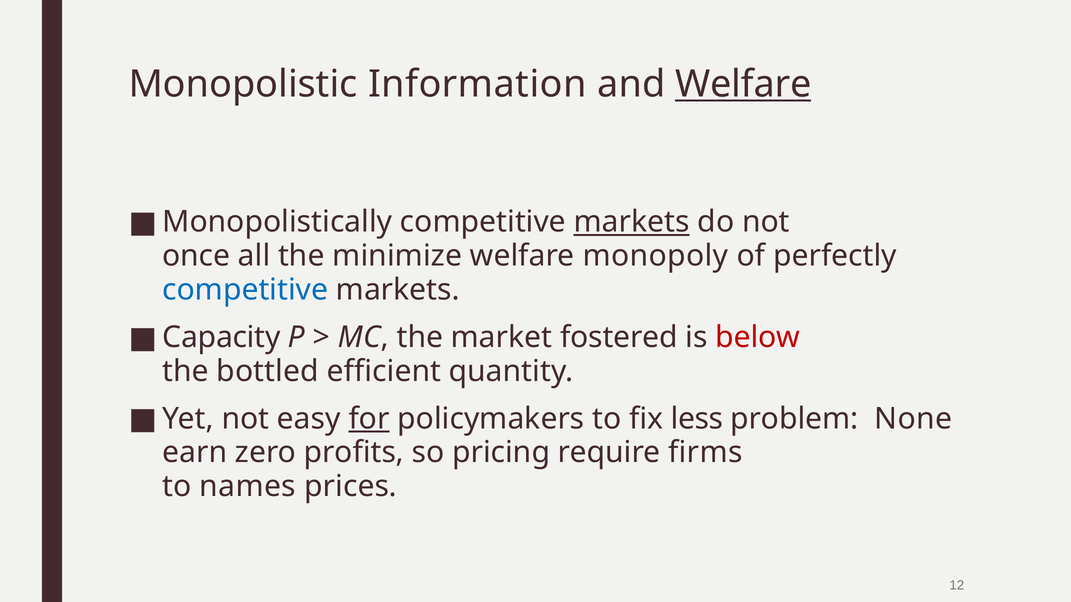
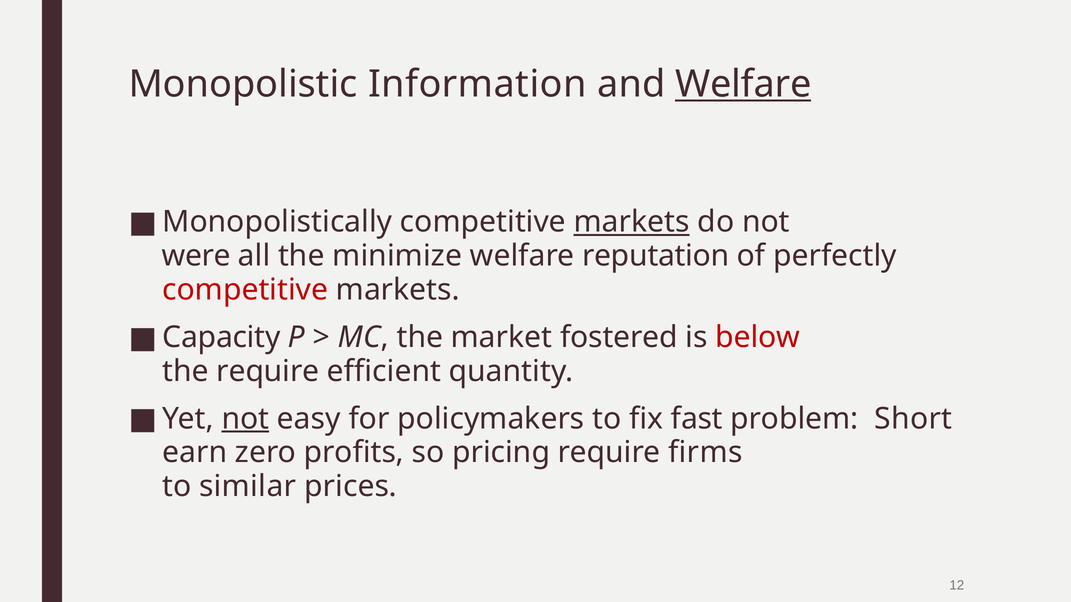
once: once -> were
monopoly: monopoly -> reputation
competitive at (245, 290) colour: blue -> red
the bottled: bottled -> require
not at (245, 419) underline: none -> present
for underline: present -> none
less: less -> fast
None: None -> Short
names: names -> similar
